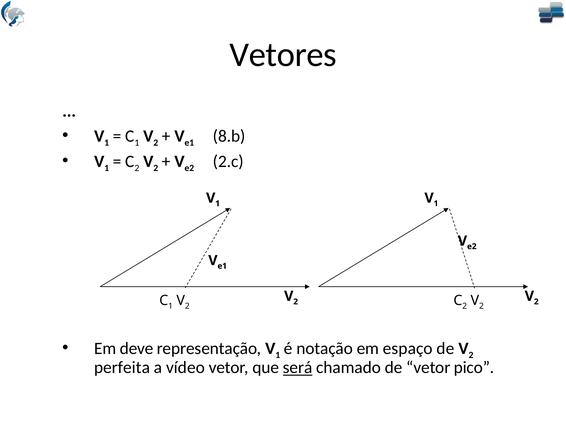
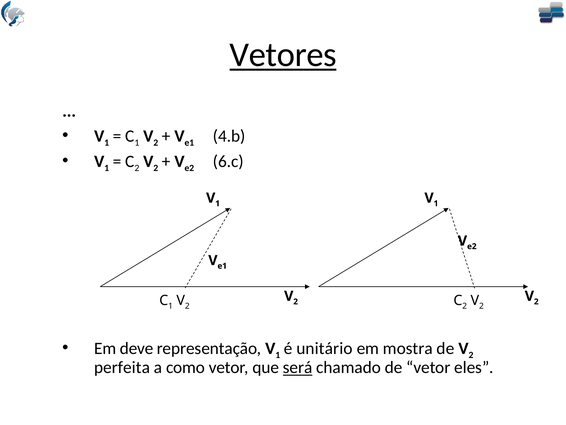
Vetores underline: none -> present
8.b: 8.b -> 4.b
2.c: 2.c -> 6.c
notação: notação -> unitário
espaço: espaço -> mostra
vídeo: vídeo -> como
pico: pico -> eles
